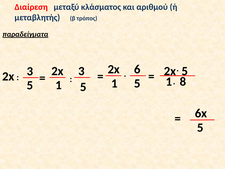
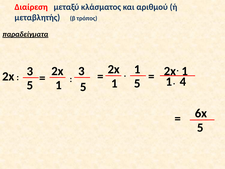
5 at (185, 71): 5 -> 1
6 at (137, 69): 6 -> 1
8: 8 -> 4
